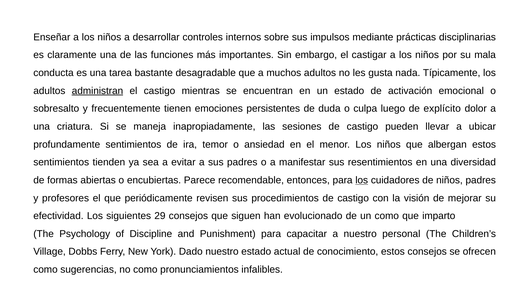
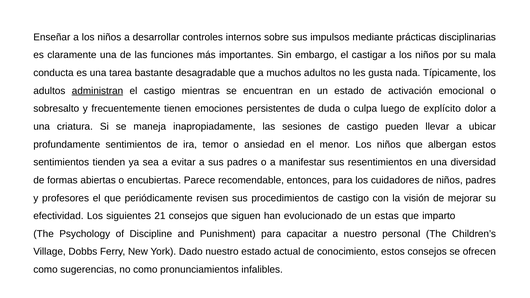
los at (362, 180) underline: present -> none
29: 29 -> 21
un como: como -> estas
